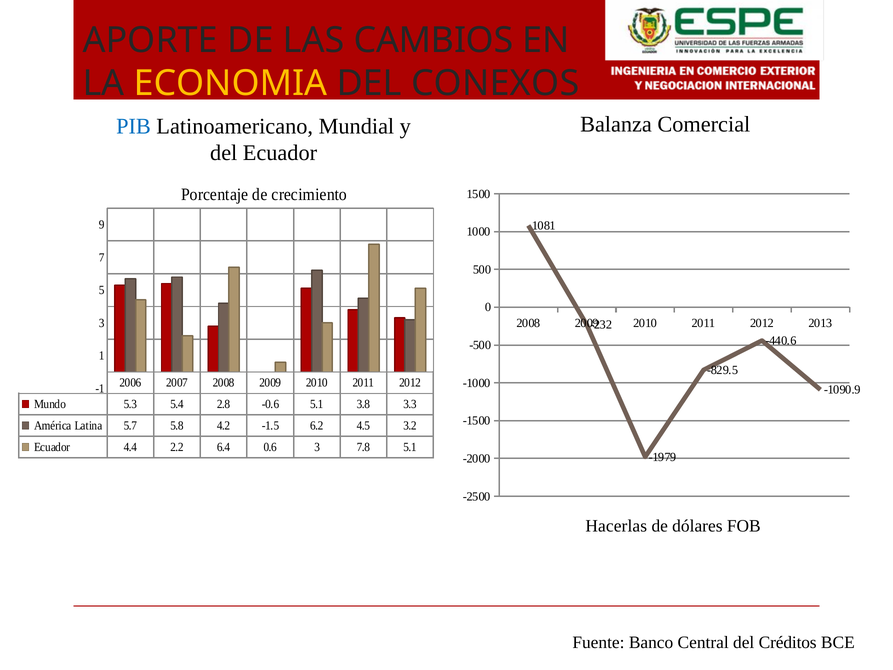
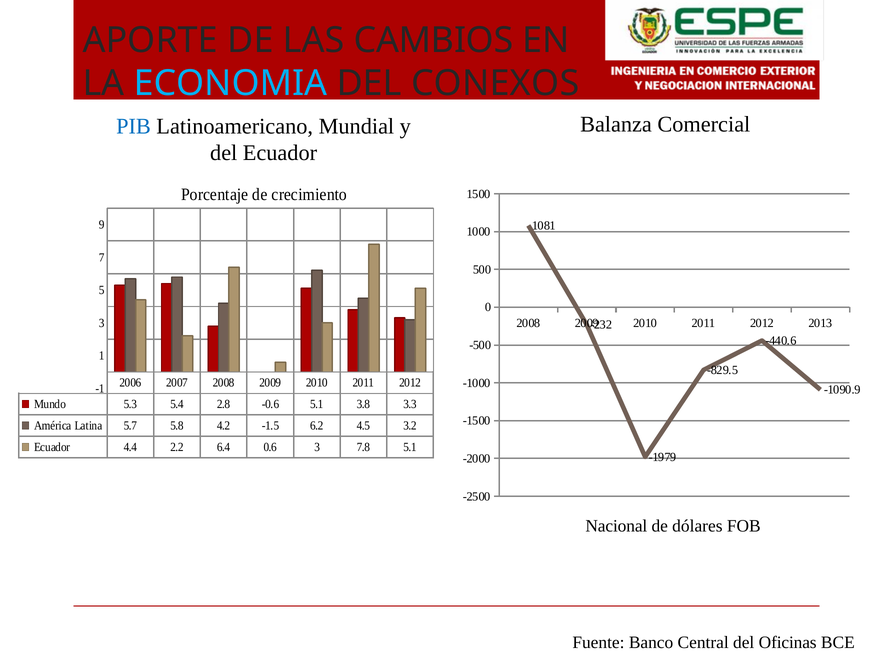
ECONOMIA colour: yellow -> light blue
Hacerlas: Hacerlas -> Nacional
Créditos: Créditos -> Oficinas
